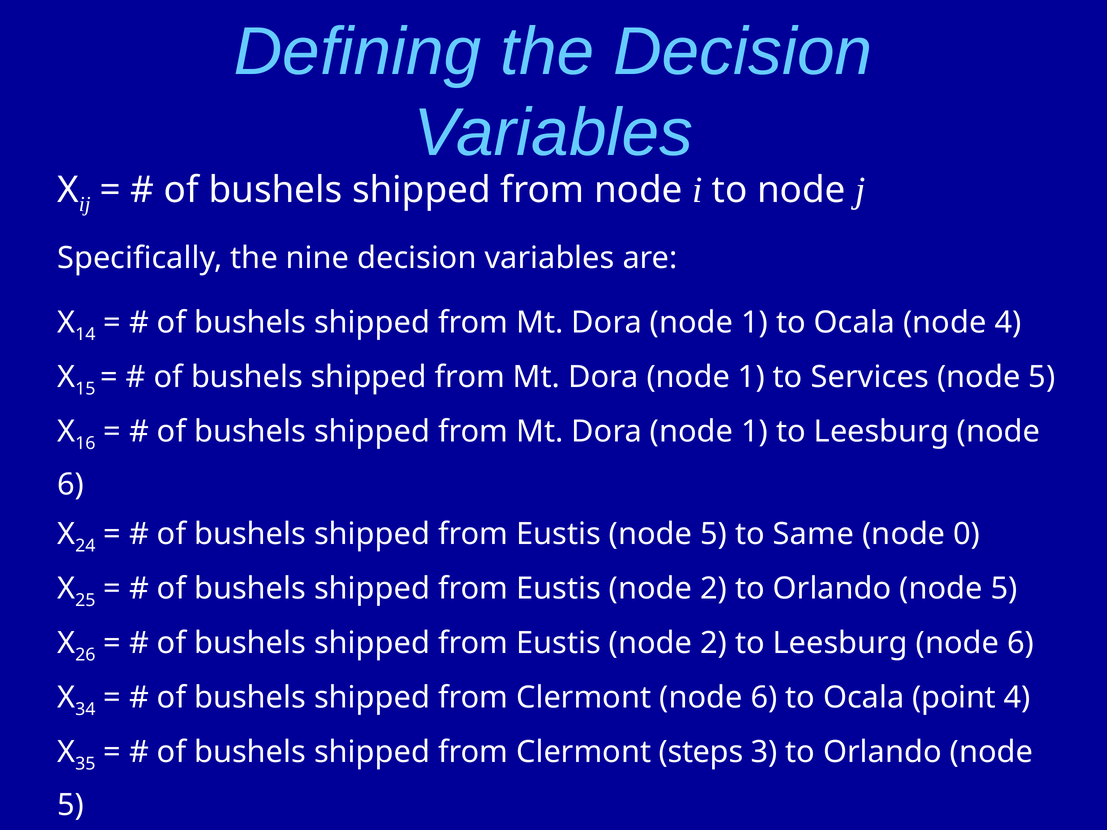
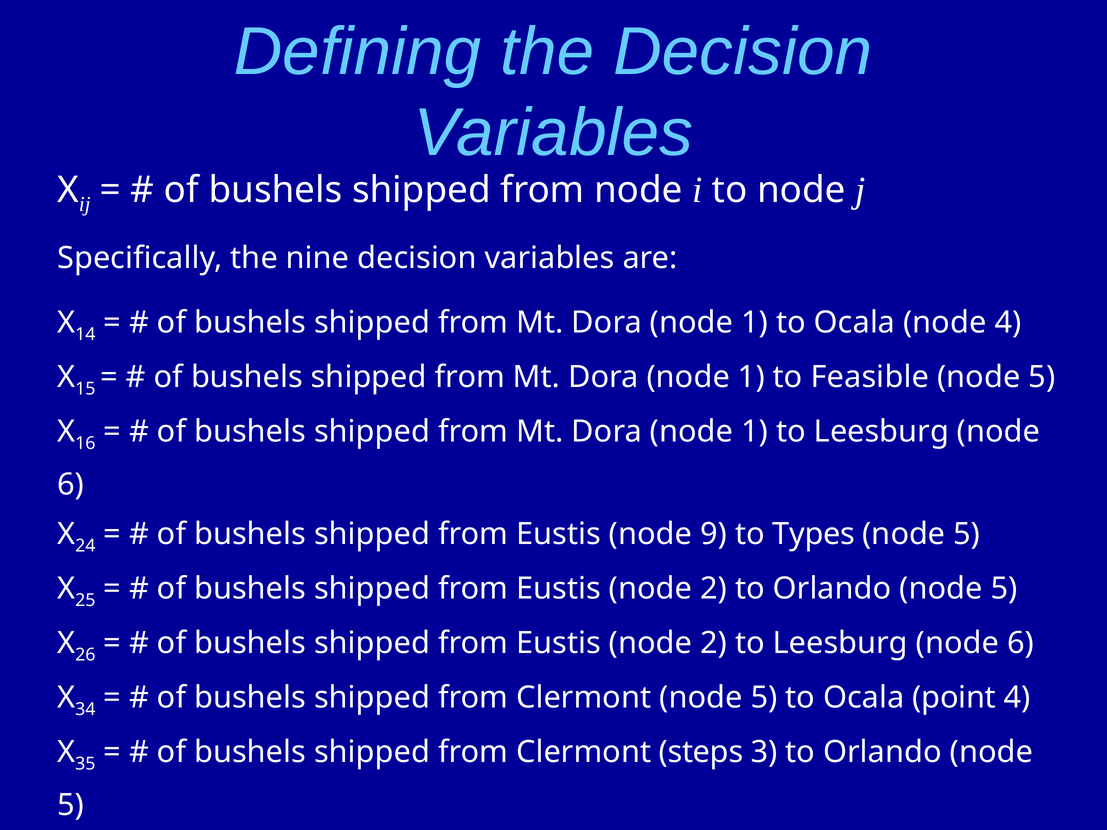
Services: Services -> Feasible
Eustis node 5: 5 -> 9
Same: Same -> Types
0 at (967, 534): 0 -> 5
Clermont node 6: 6 -> 5
